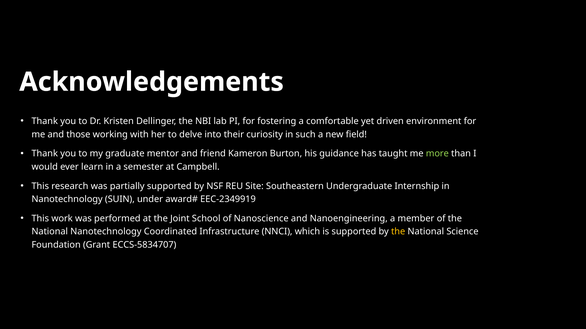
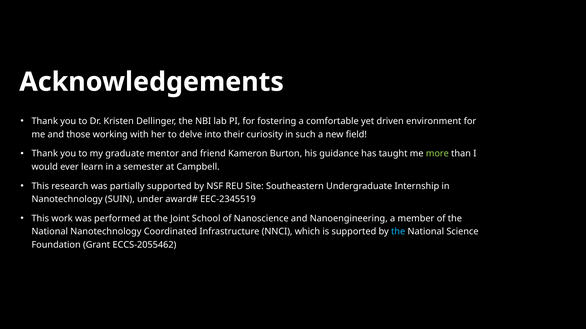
EEC-2349919: EEC-2349919 -> EEC-2345519
the at (398, 232) colour: yellow -> light blue
ECCS-5834707: ECCS-5834707 -> ECCS-2055462
